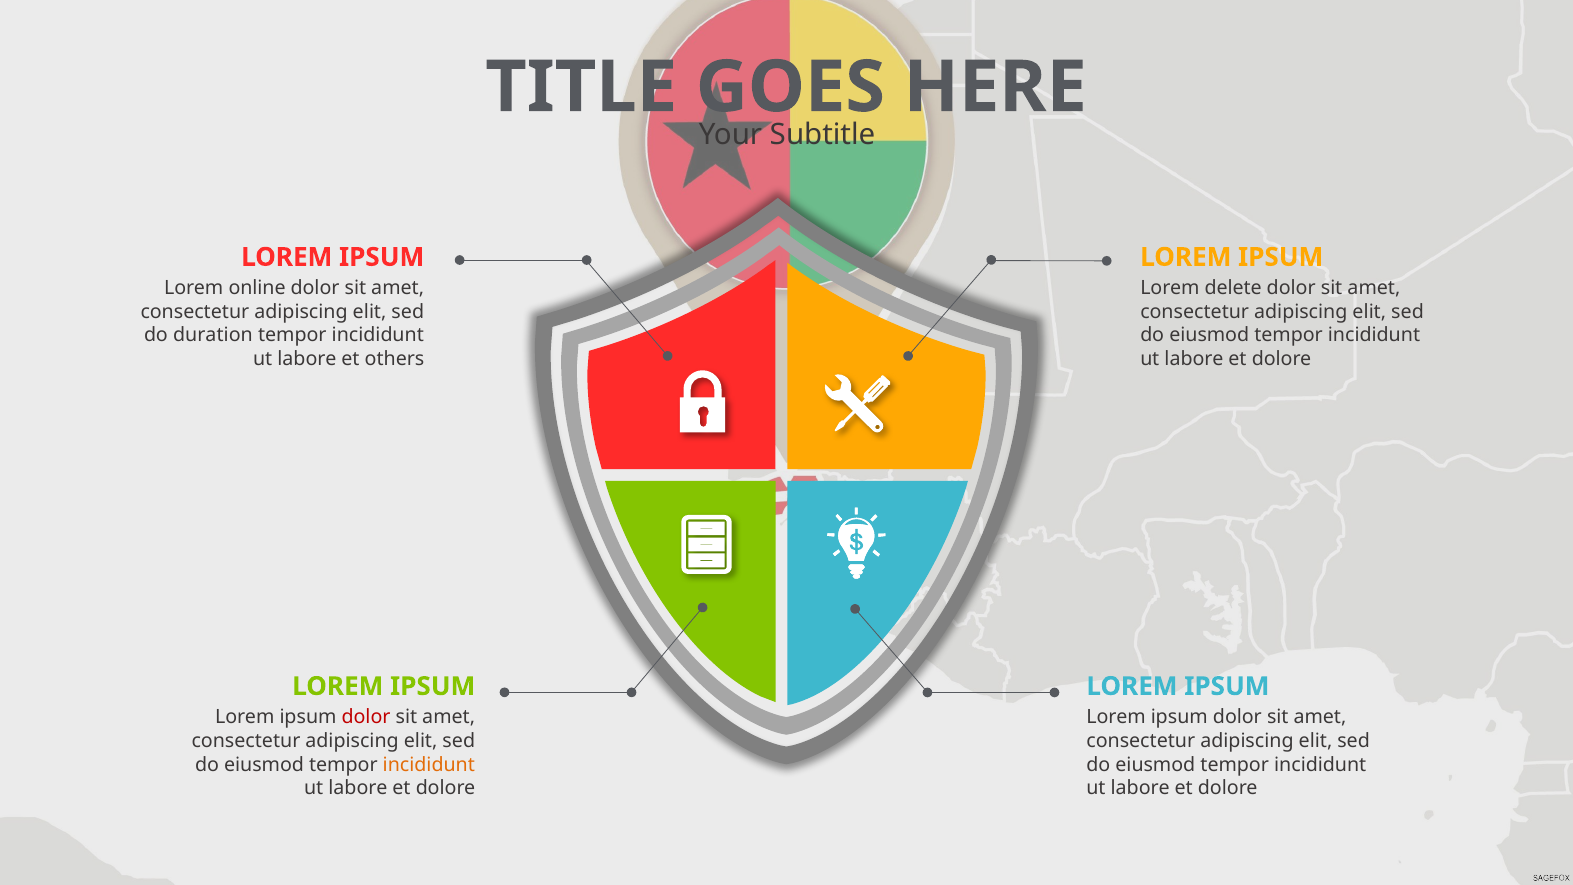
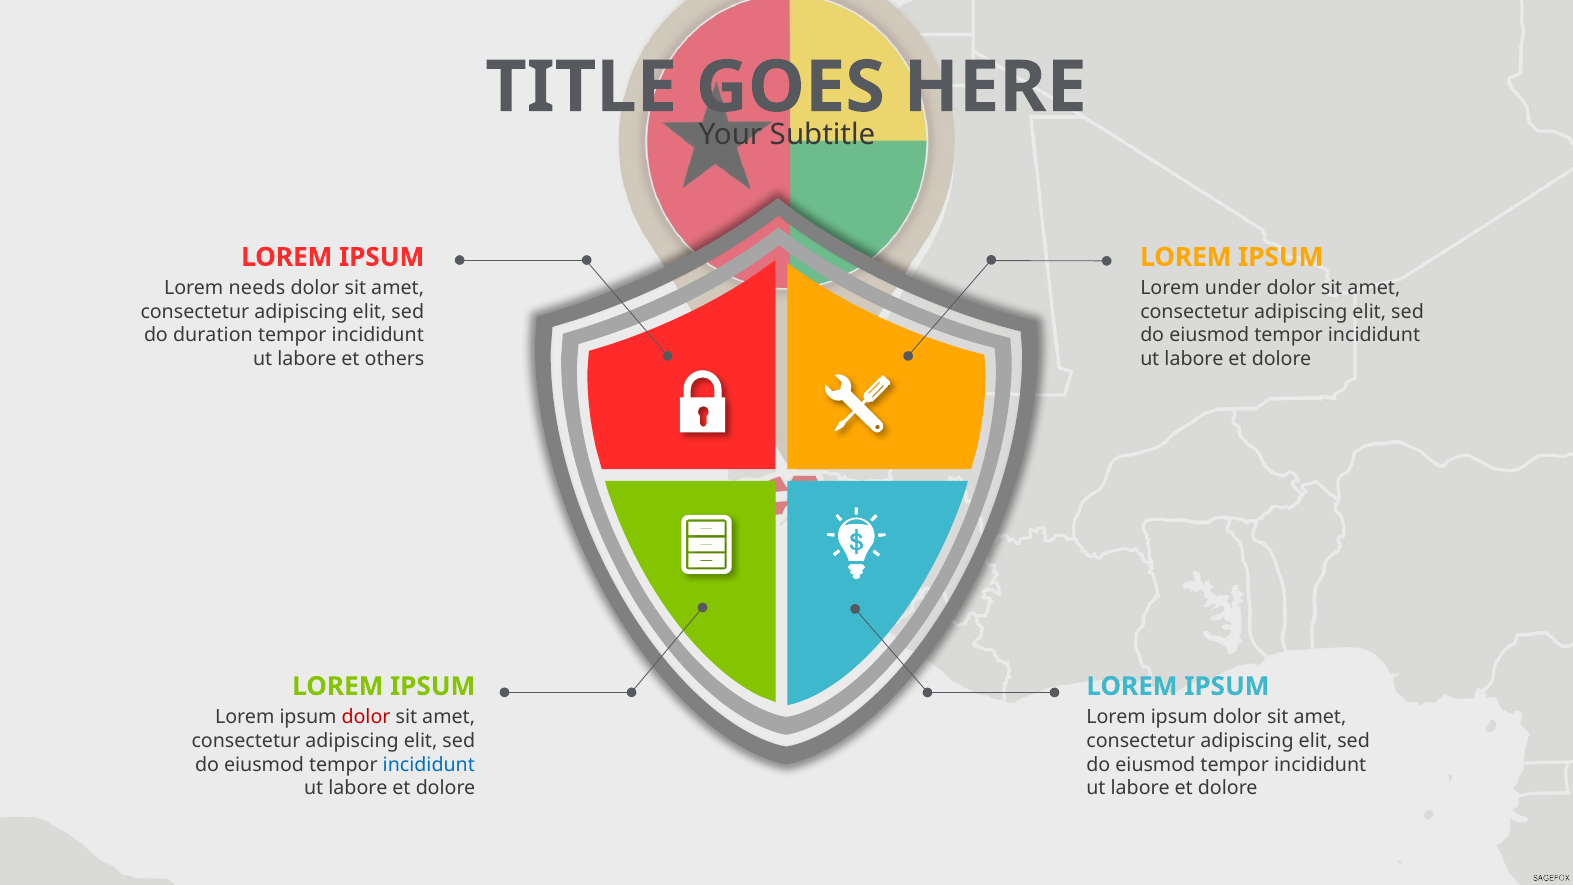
online: online -> needs
delete: delete -> under
incididunt at (429, 764) colour: orange -> blue
